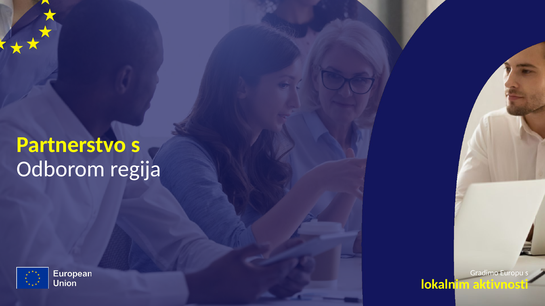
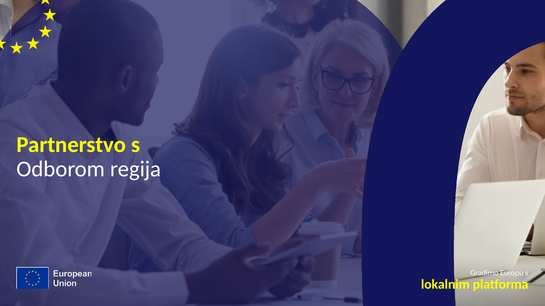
aktivnosti: aktivnosti -> platforma
